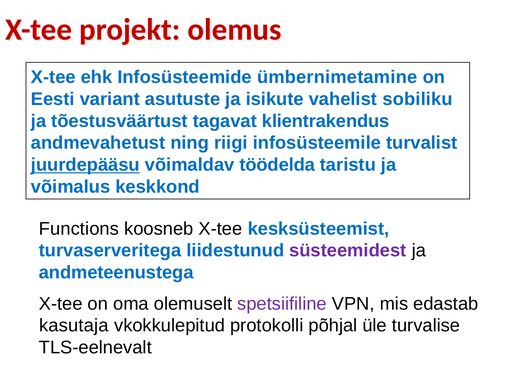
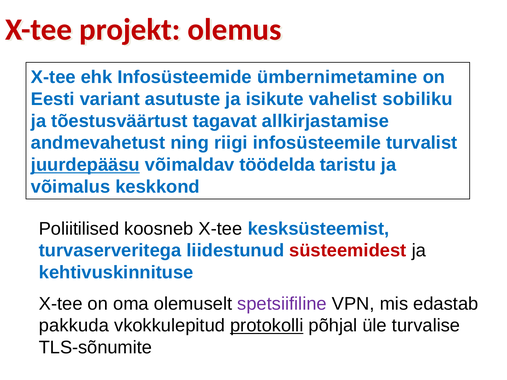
klientrakendus: klientrakendus -> allkirjastamise
Functions: Functions -> Poliitilised
süsteemidest colour: purple -> red
andmeteenustega: andmeteenustega -> kehtivuskinnituse
kasutaja: kasutaja -> pakkuda
protokolli underline: none -> present
TLS-eelnevalt: TLS-eelnevalt -> TLS-sõnumite
